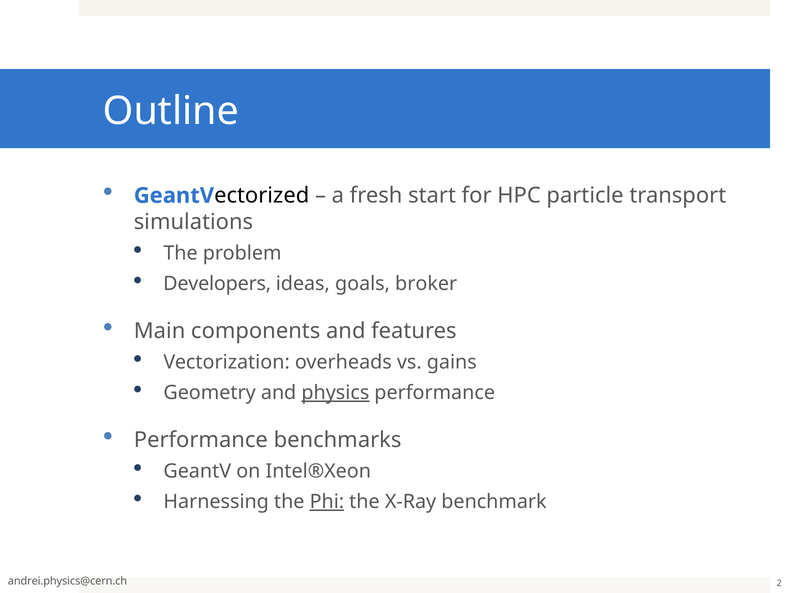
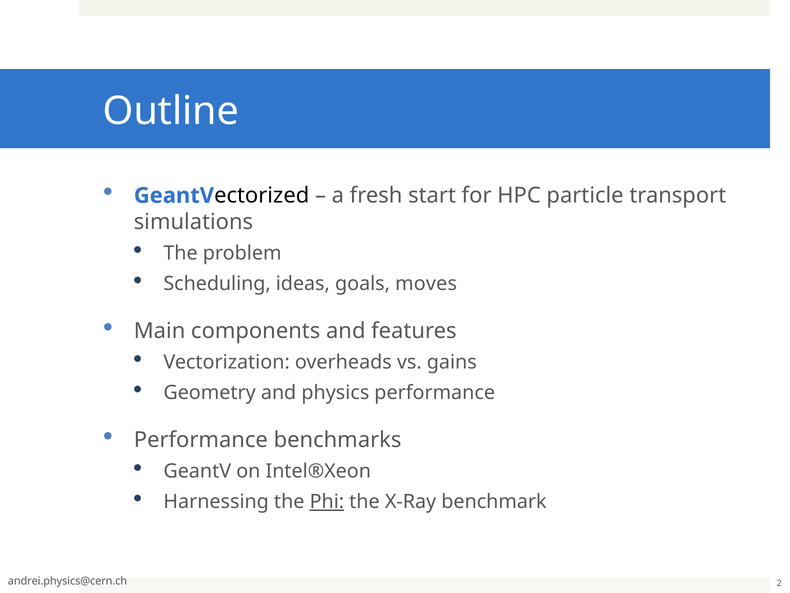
Developers: Developers -> Scheduling
broker: broker -> moves
physics underline: present -> none
